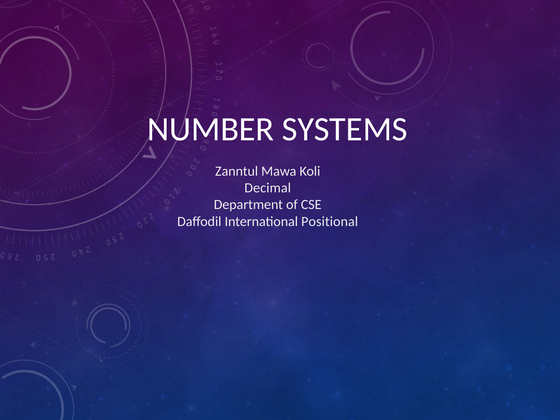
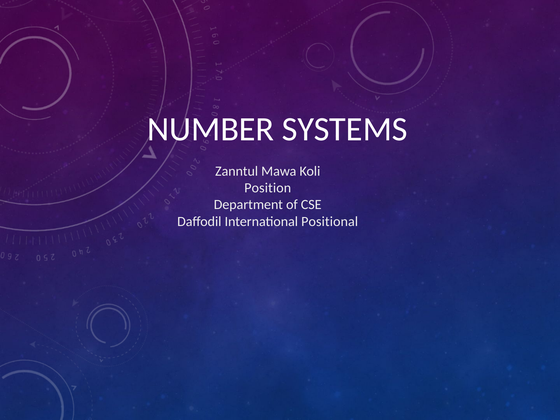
Decimal: Decimal -> Position
